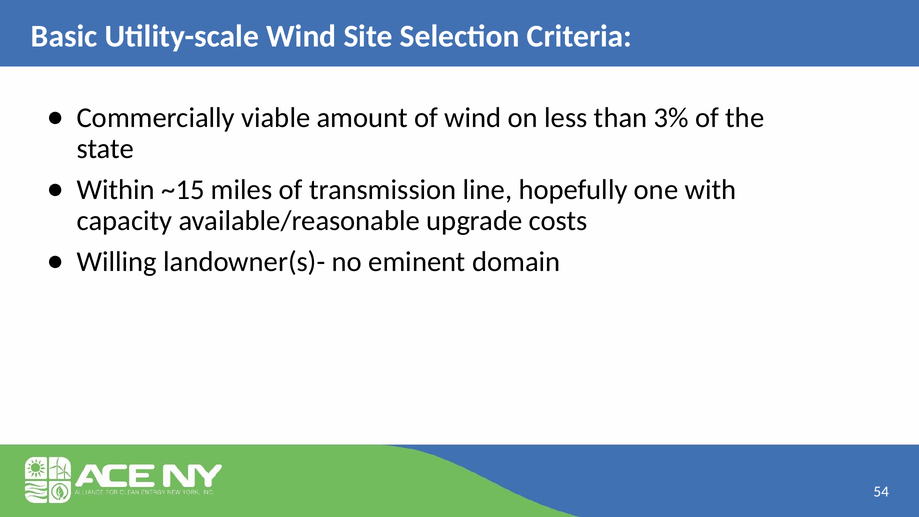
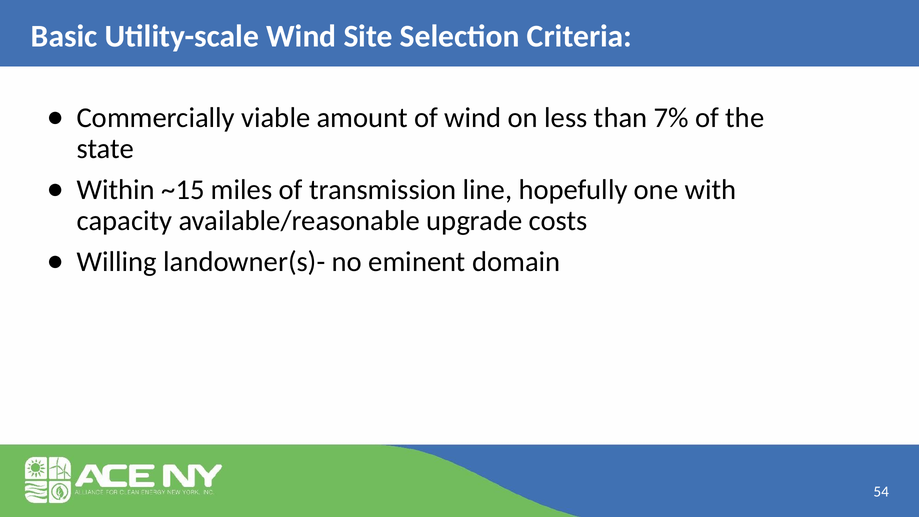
3%: 3% -> 7%
